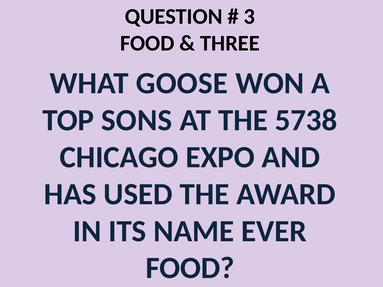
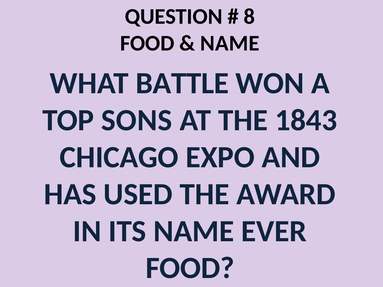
3: 3 -> 8
THREE at (230, 43): THREE -> NAME
GOOSE: GOOSE -> BATTLE
5738: 5738 -> 1843
